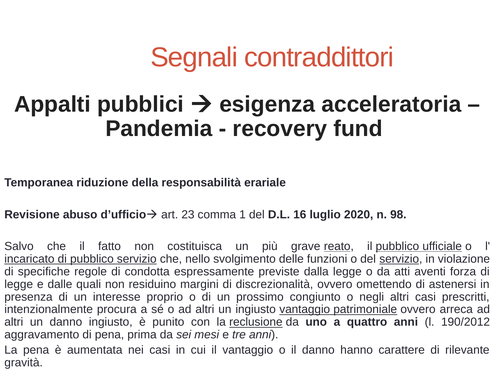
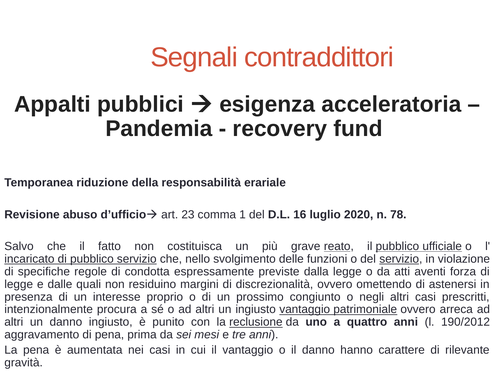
98: 98 -> 78
